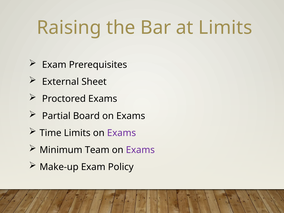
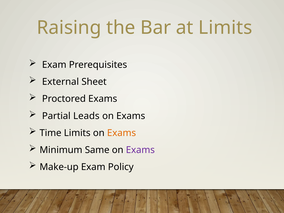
Board: Board -> Leads
Exams at (122, 133) colour: purple -> orange
Team: Team -> Same
